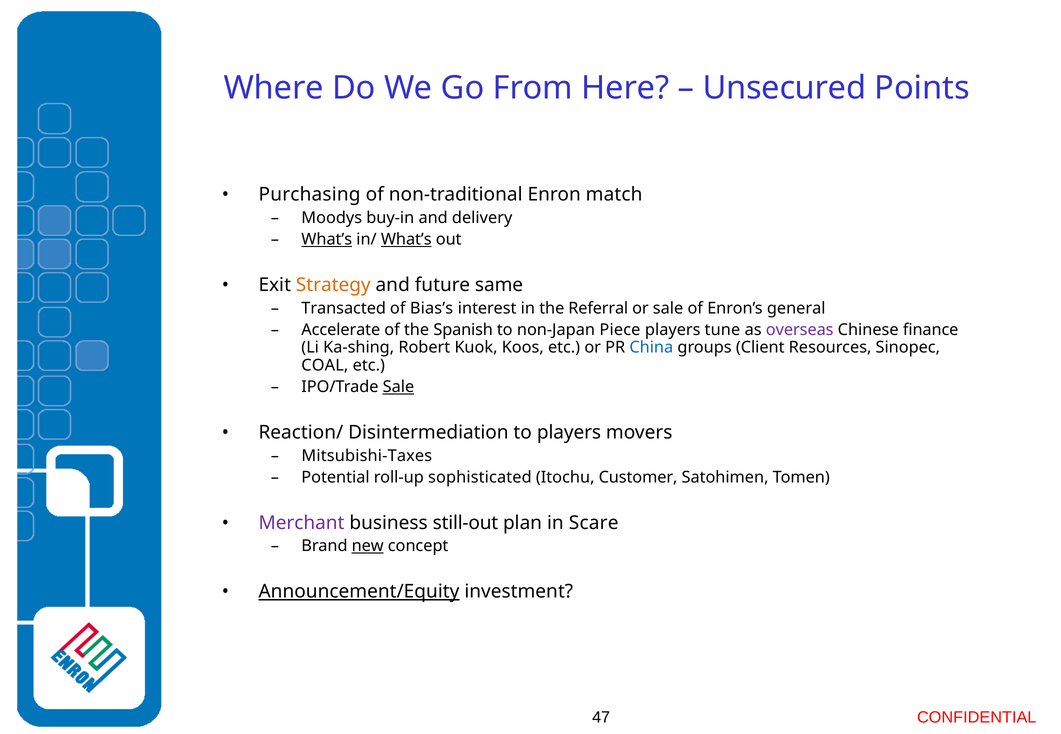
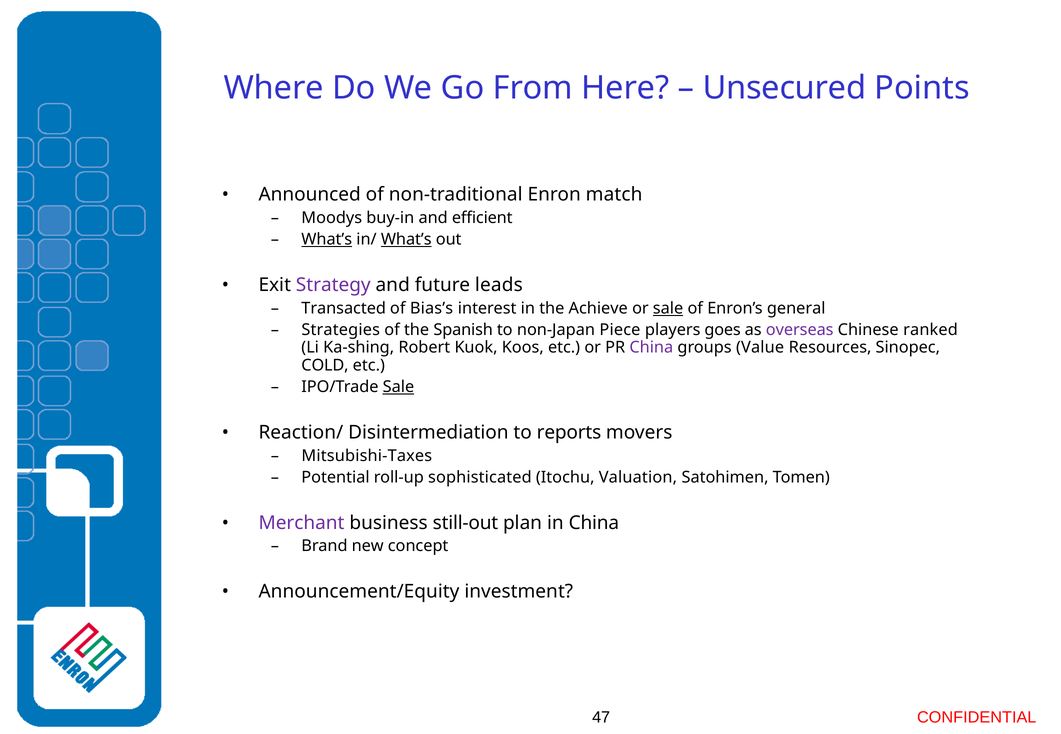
Purchasing: Purchasing -> Announced
delivery: delivery -> efficient
Strategy colour: orange -> purple
same: same -> leads
Referral: Referral -> Achieve
sale at (668, 308) underline: none -> present
Accelerate: Accelerate -> Strategies
tune: tune -> goes
finance: finance -> ranked
China at (651, 348) colour: blue -> purple
Client: Client -> Value
COAL: COAL -> COLD
to players: players -> reports
Customer: Customer -> Valuation
in Scare: Scare -> China
new underline: present -> none
Announcement/Equity underline: present -> none
